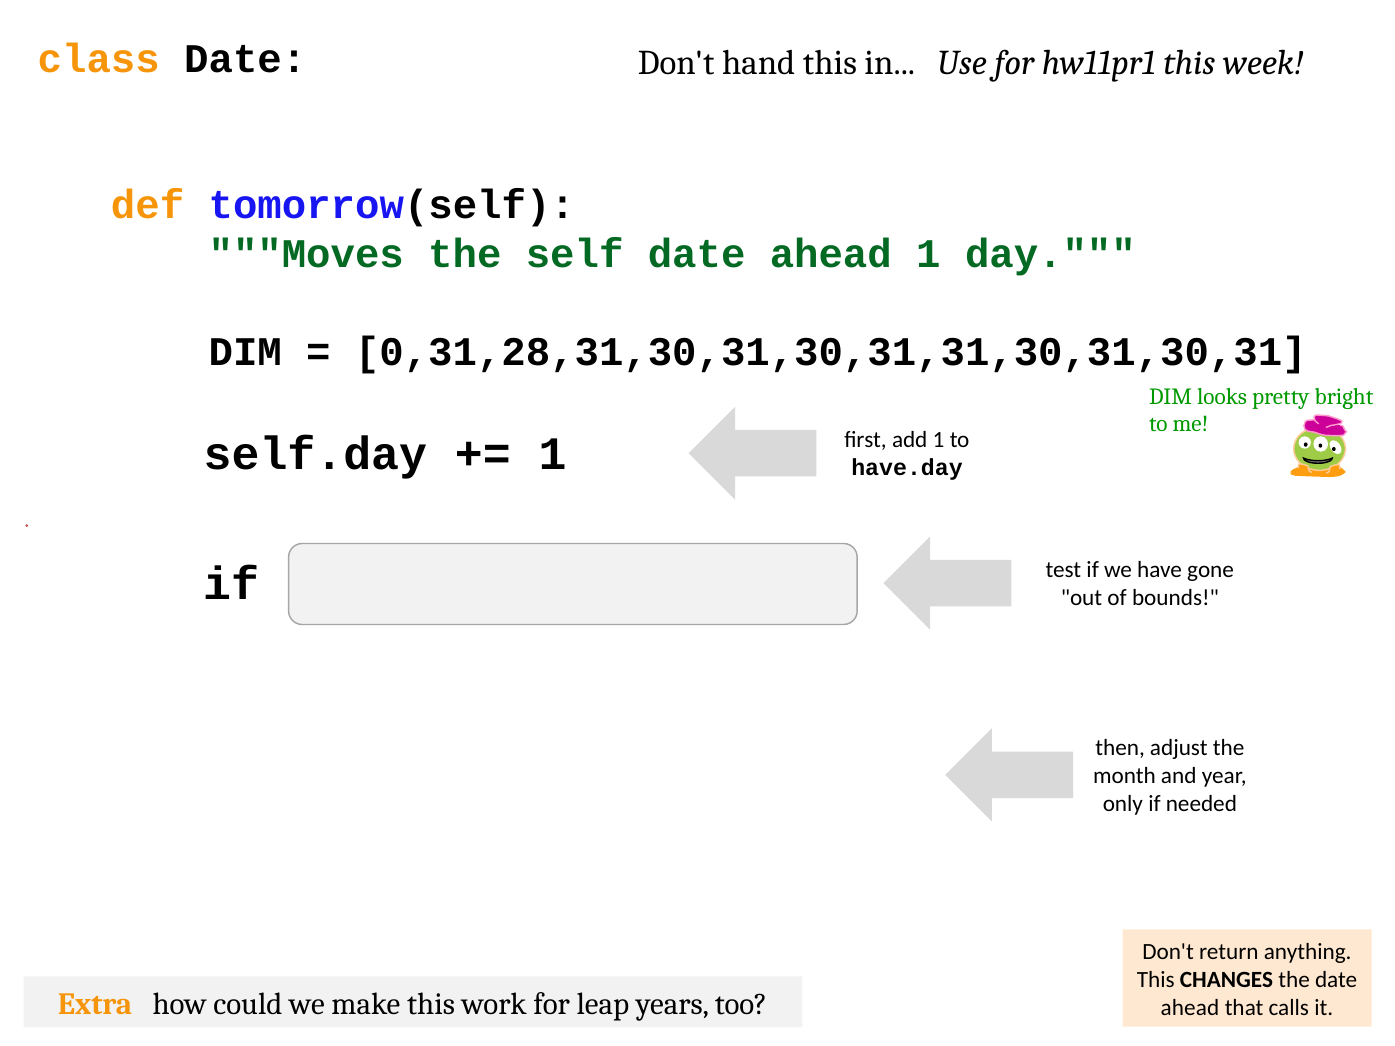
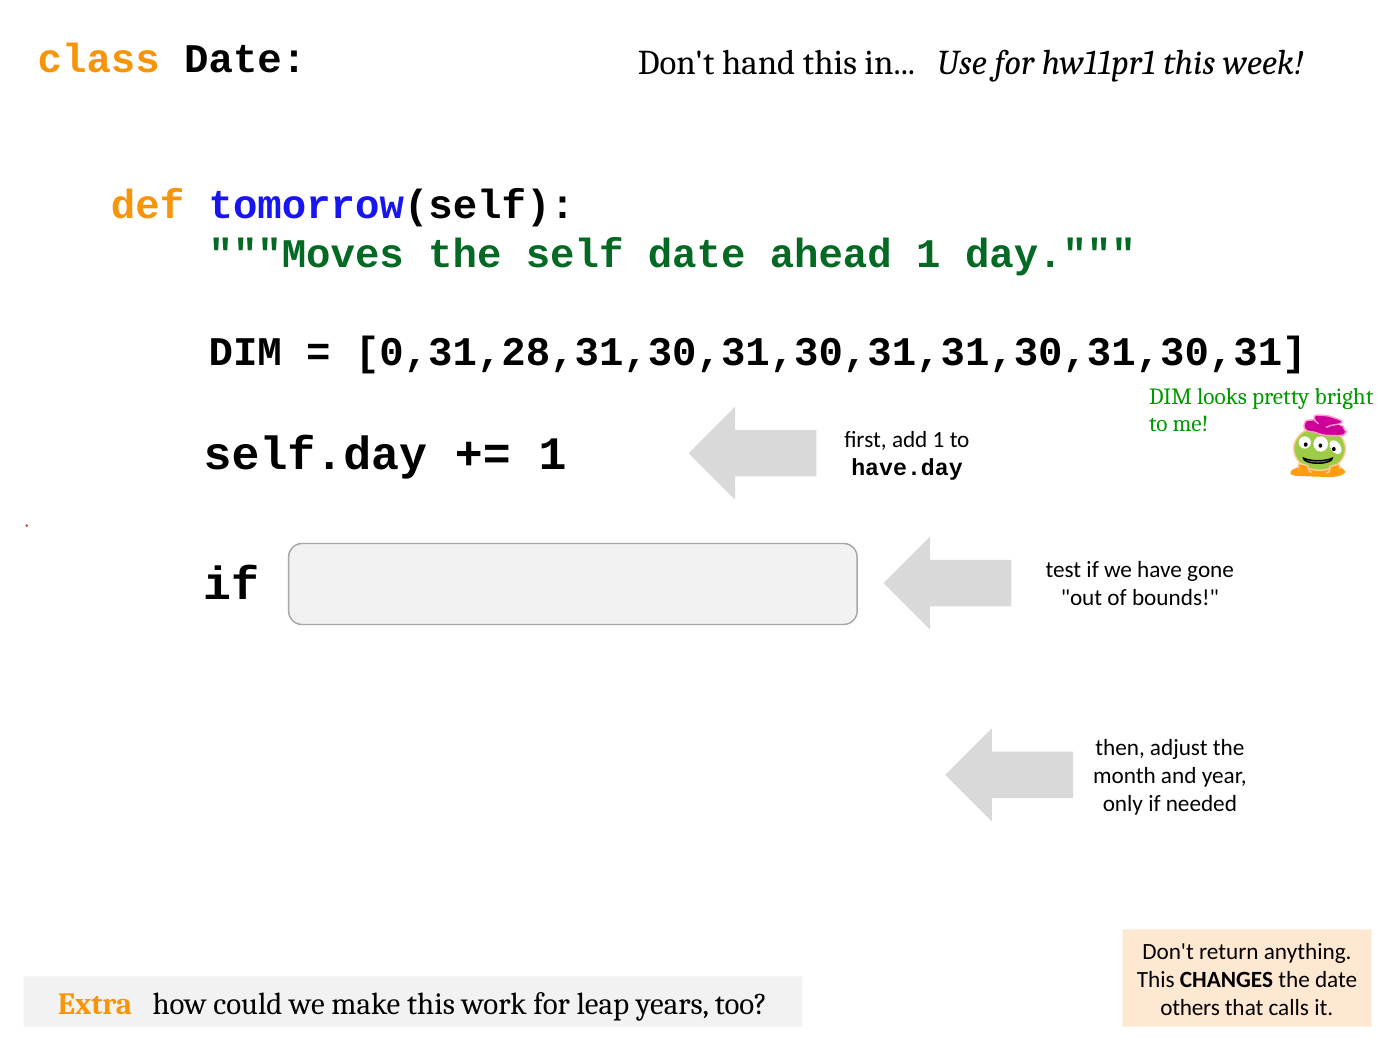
ahead at (1190, 1008): ahead -> others
